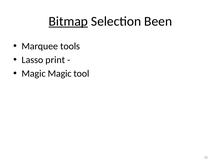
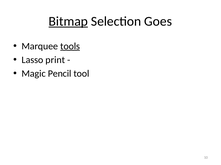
Been: Been -> Goes
tools underline: none -> present
Magic Magic: Magic -> Pencil
